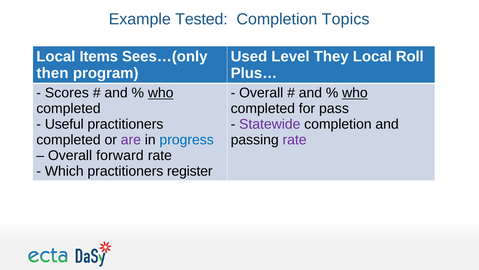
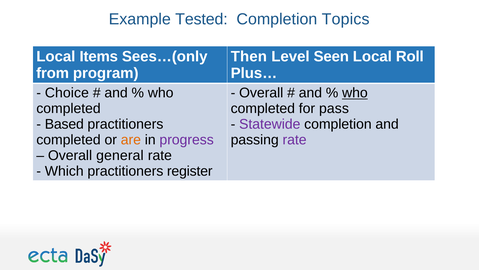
Used: Used -> Then
They: They -> Seen
then: then -> from
Scores: Scores -> Choice
who at (161, 93) underline: present -> none
Useful: Useful -> Based
are colour: purple -> orange
progress colour: blue -> purple
forward: forward -> general
